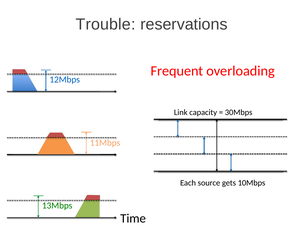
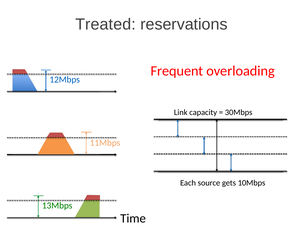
Trouble: Trouble -> Treated
